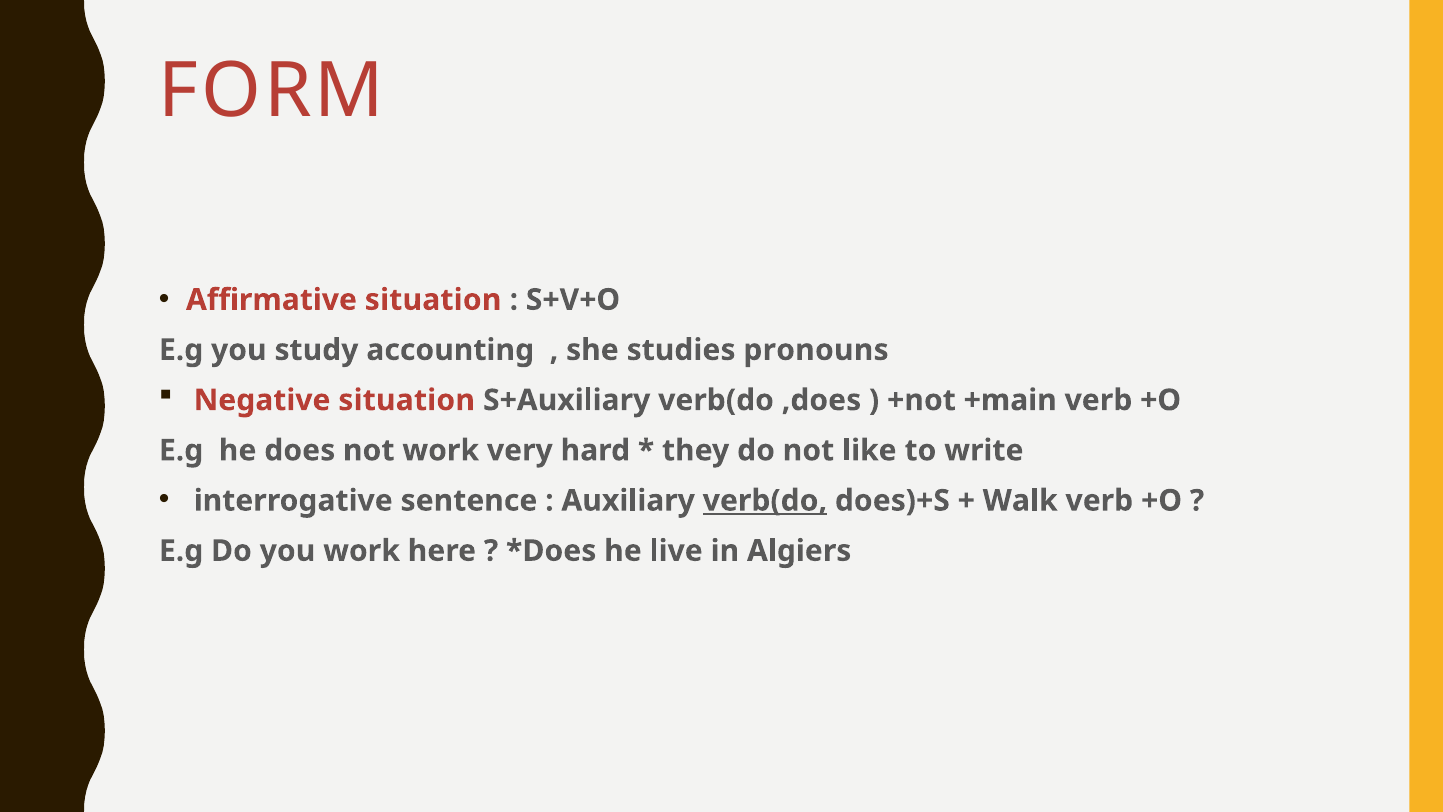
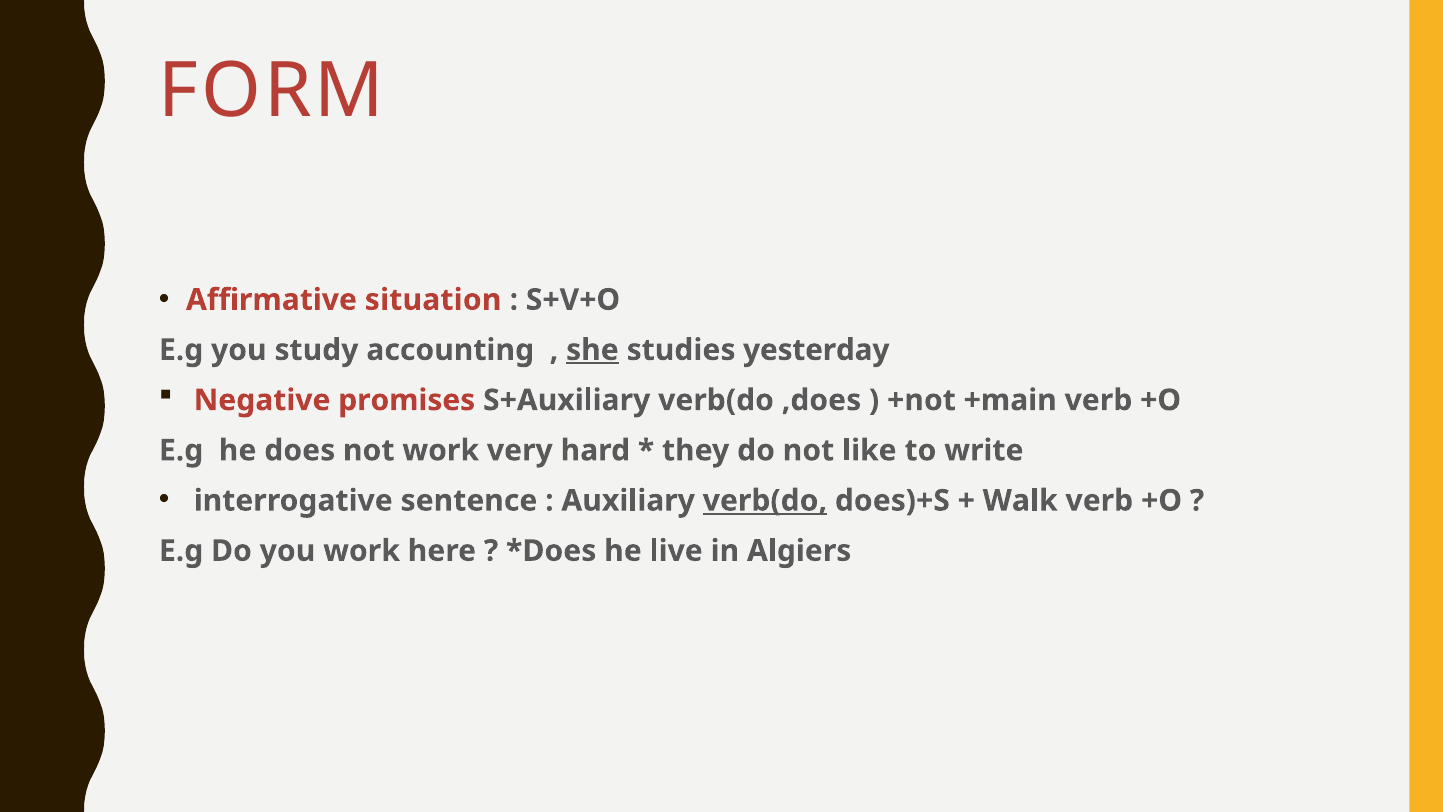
she underline: none -> present
pronouns: pronouns -> yesterday
Negative situation: situation -> promises
